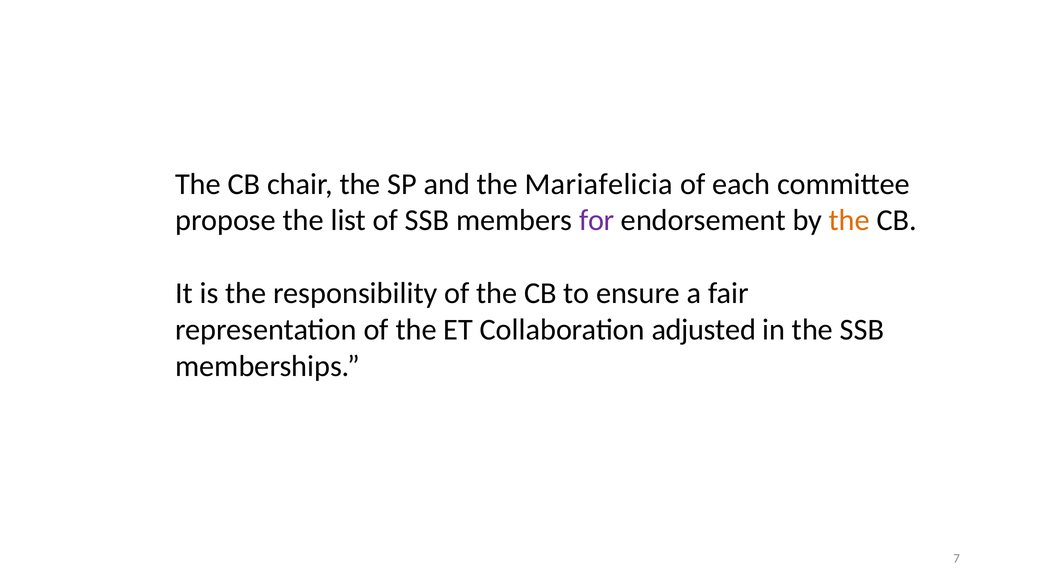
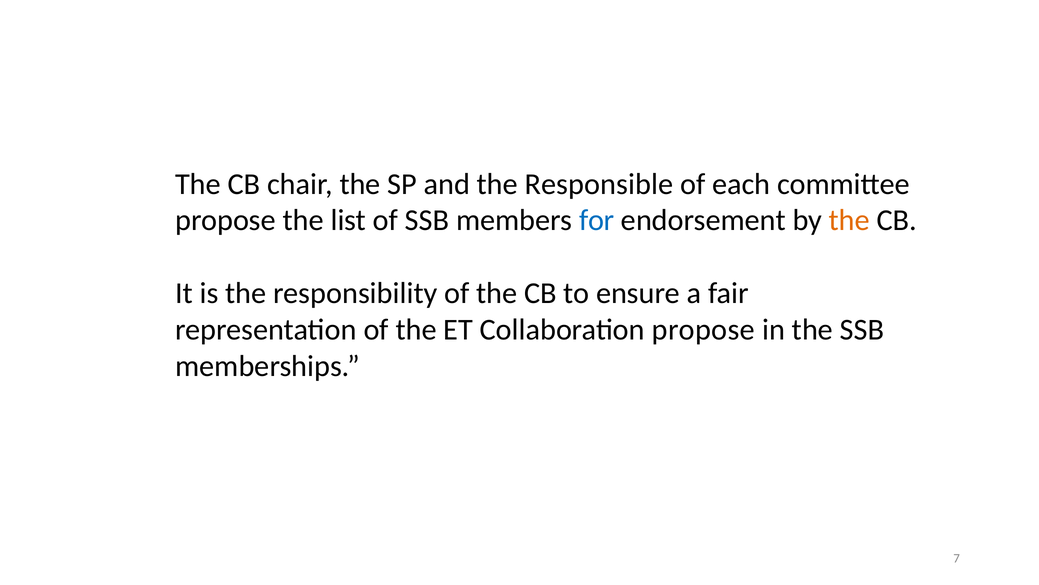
Mariafelicia: Mariafelicia -> Responsible
for colour: purple -> blue
Collaboration adjusted: adjusted -> propose
